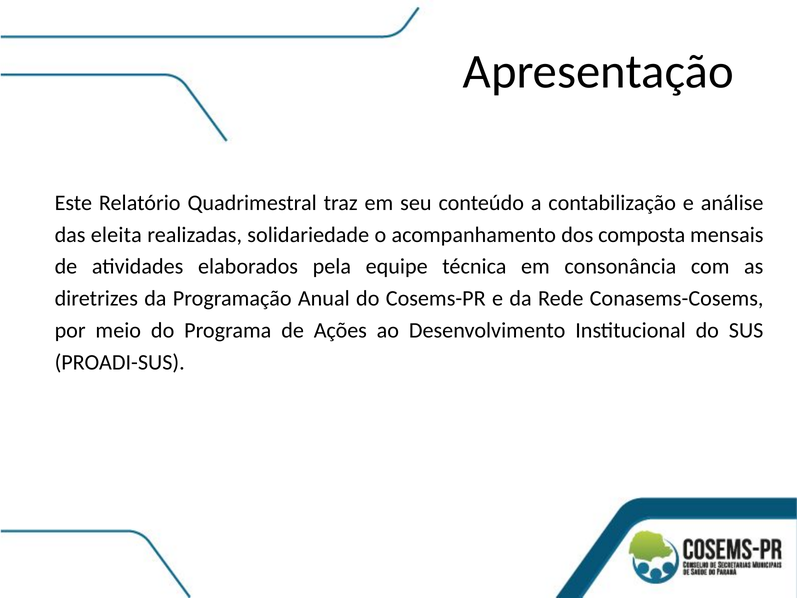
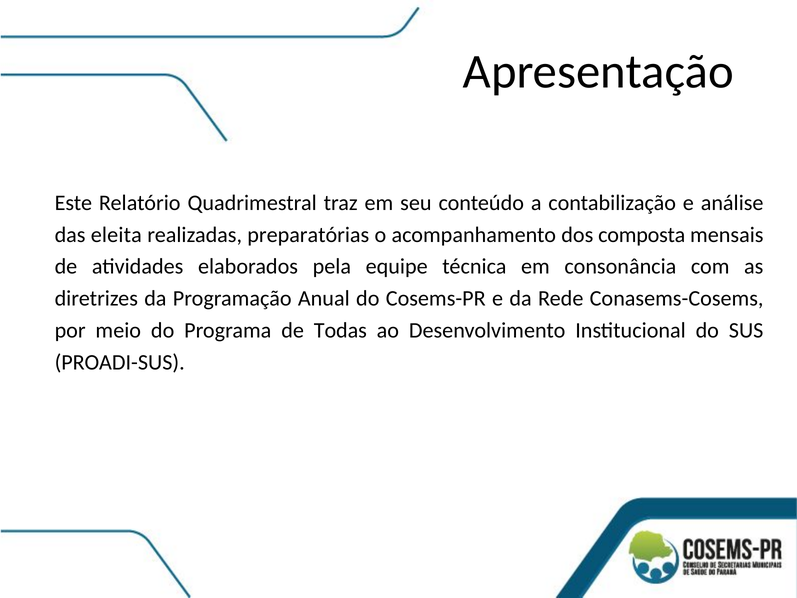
solidariedade: solidariedade -> preparatórias
Ações: Ações -> Todas
